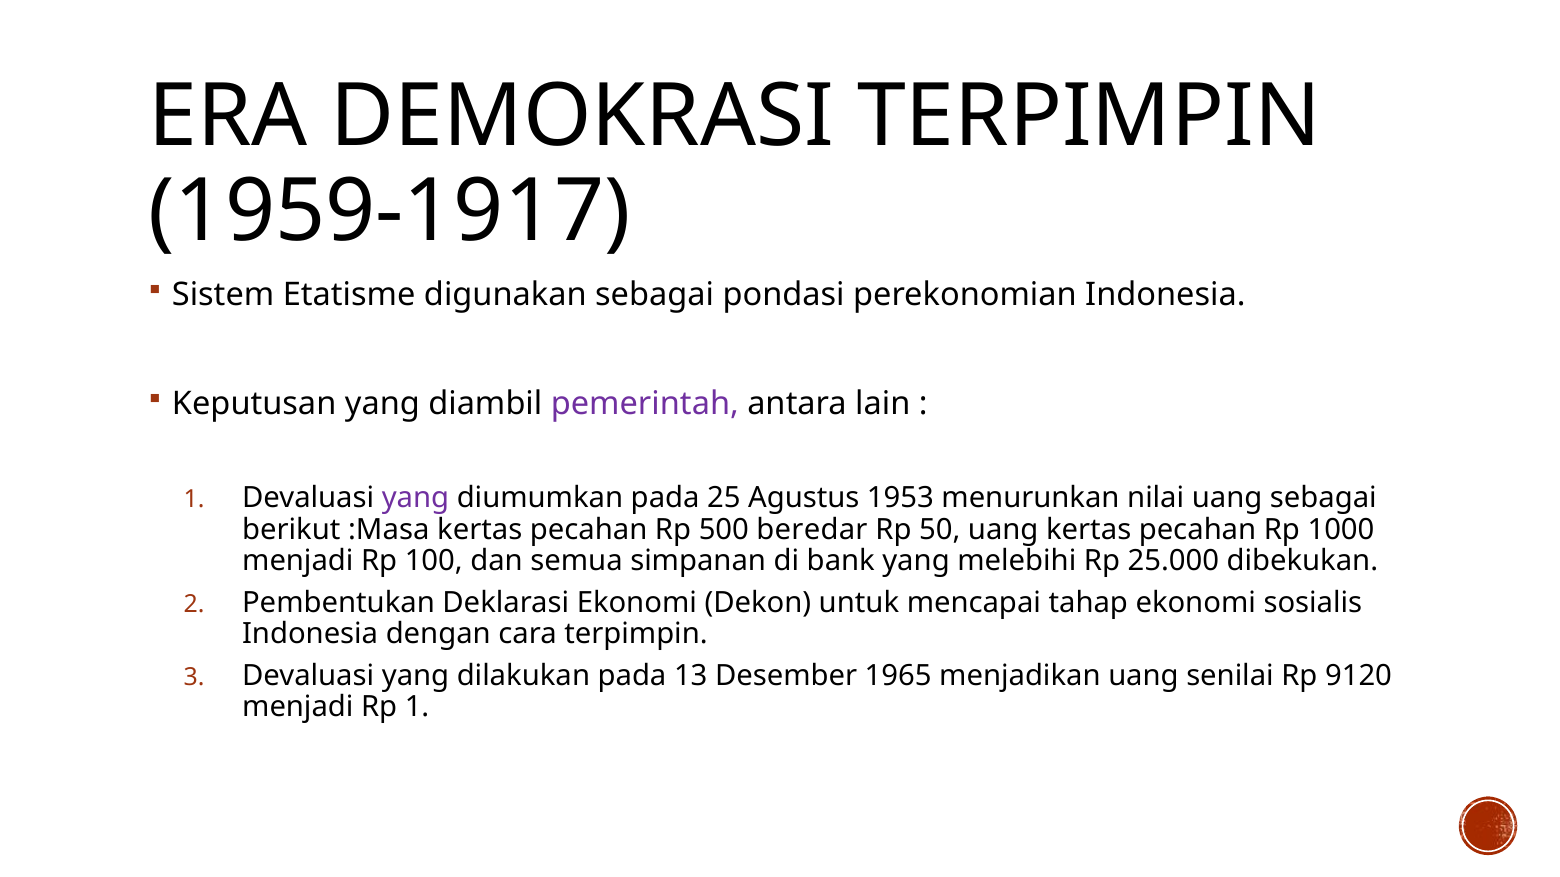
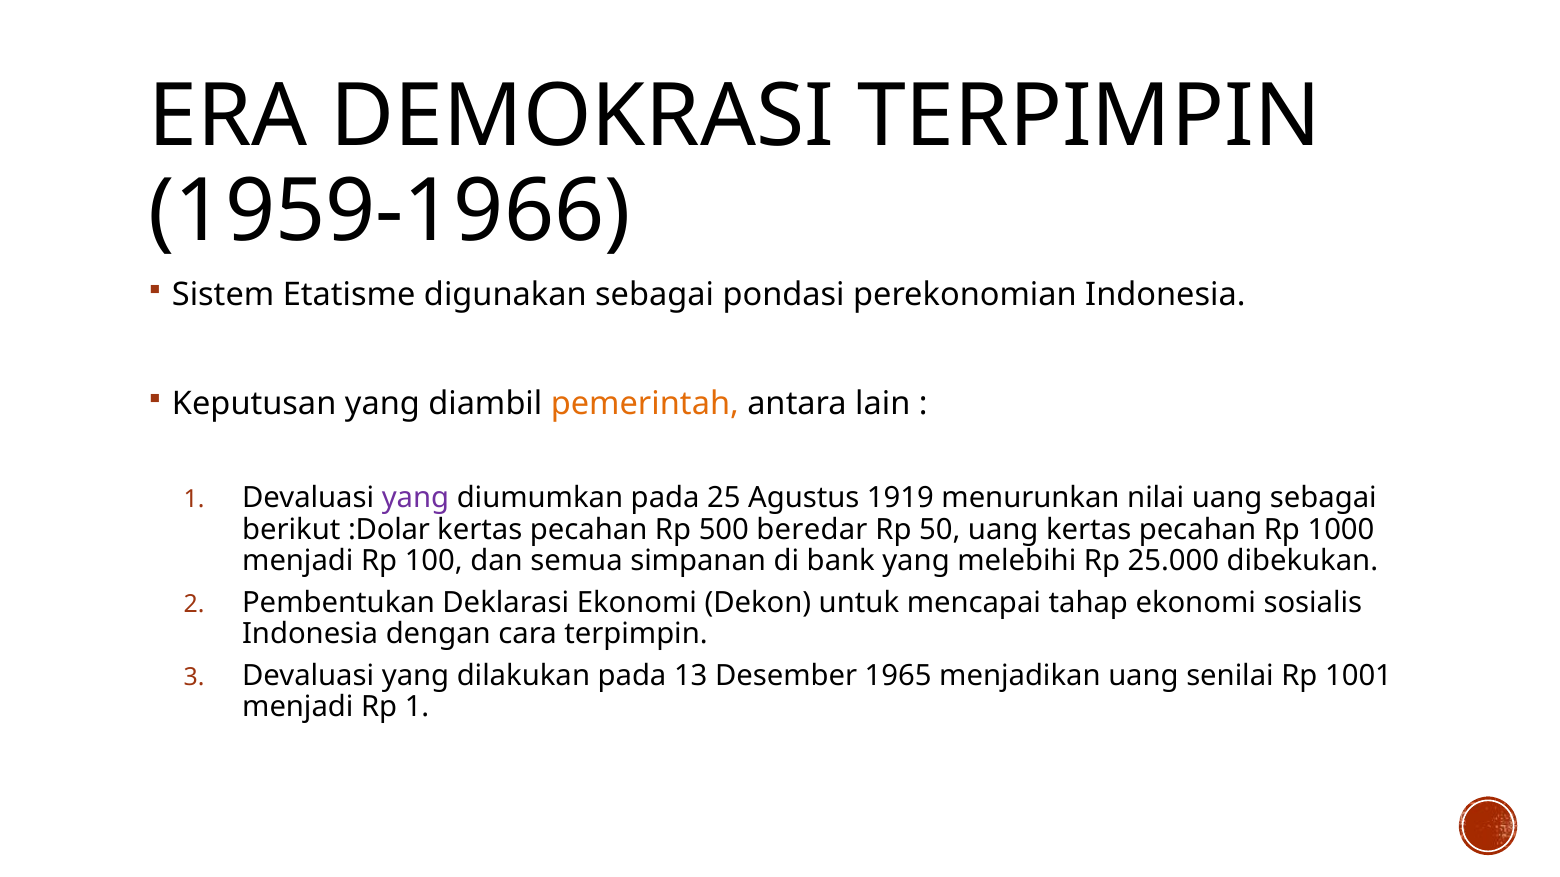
1959-1917: 1959-1917 -> 1959-1966
pemerintah colour: purple -> orange
1953: 1953 -> 1919
:Masa: :Masa -> :Dolar
9120: 9120 -> 1001
